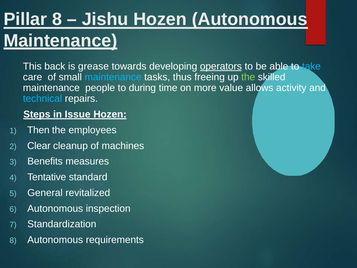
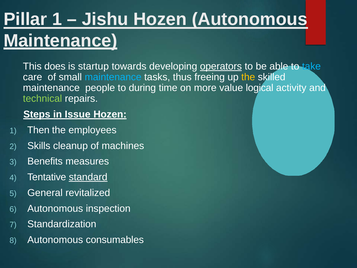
Pillar 8: 8 -> 1
back: back -> does
grease: grease -> startup
the at (248, 77) colour: light green -> yellow
allows: allows -> logical
technical colour: light blue -> light green
Clear: Clear -> Skills
standard underline: none -> present
requirements: requirements -> consumables
